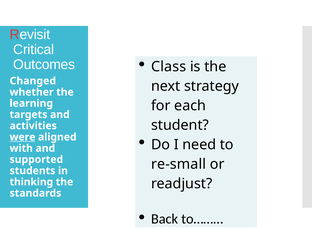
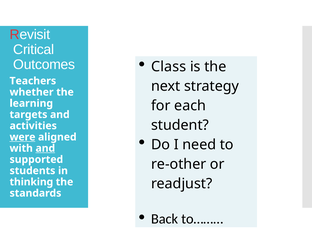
Changed: Changed -> Teachers
and at (45, 148) underline: none -> present
re-small: re-small -> re-other
